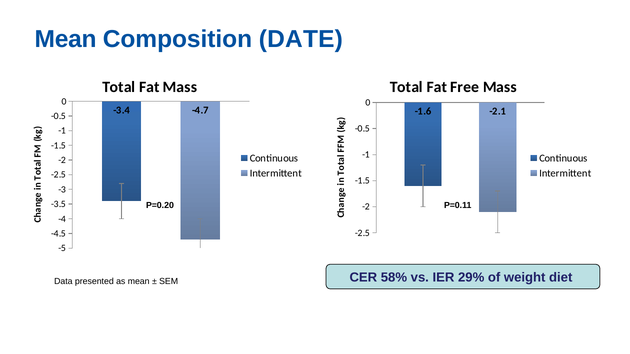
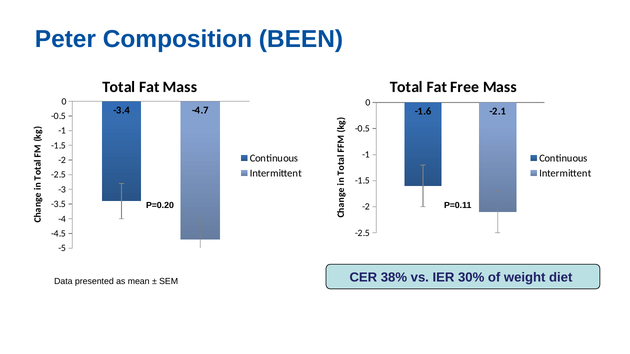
Mean at (66, 39): Mean -> Peter
DATE: DATE -> BEEN
58%: 58% -> 38%
29%: 29% -> 30%
